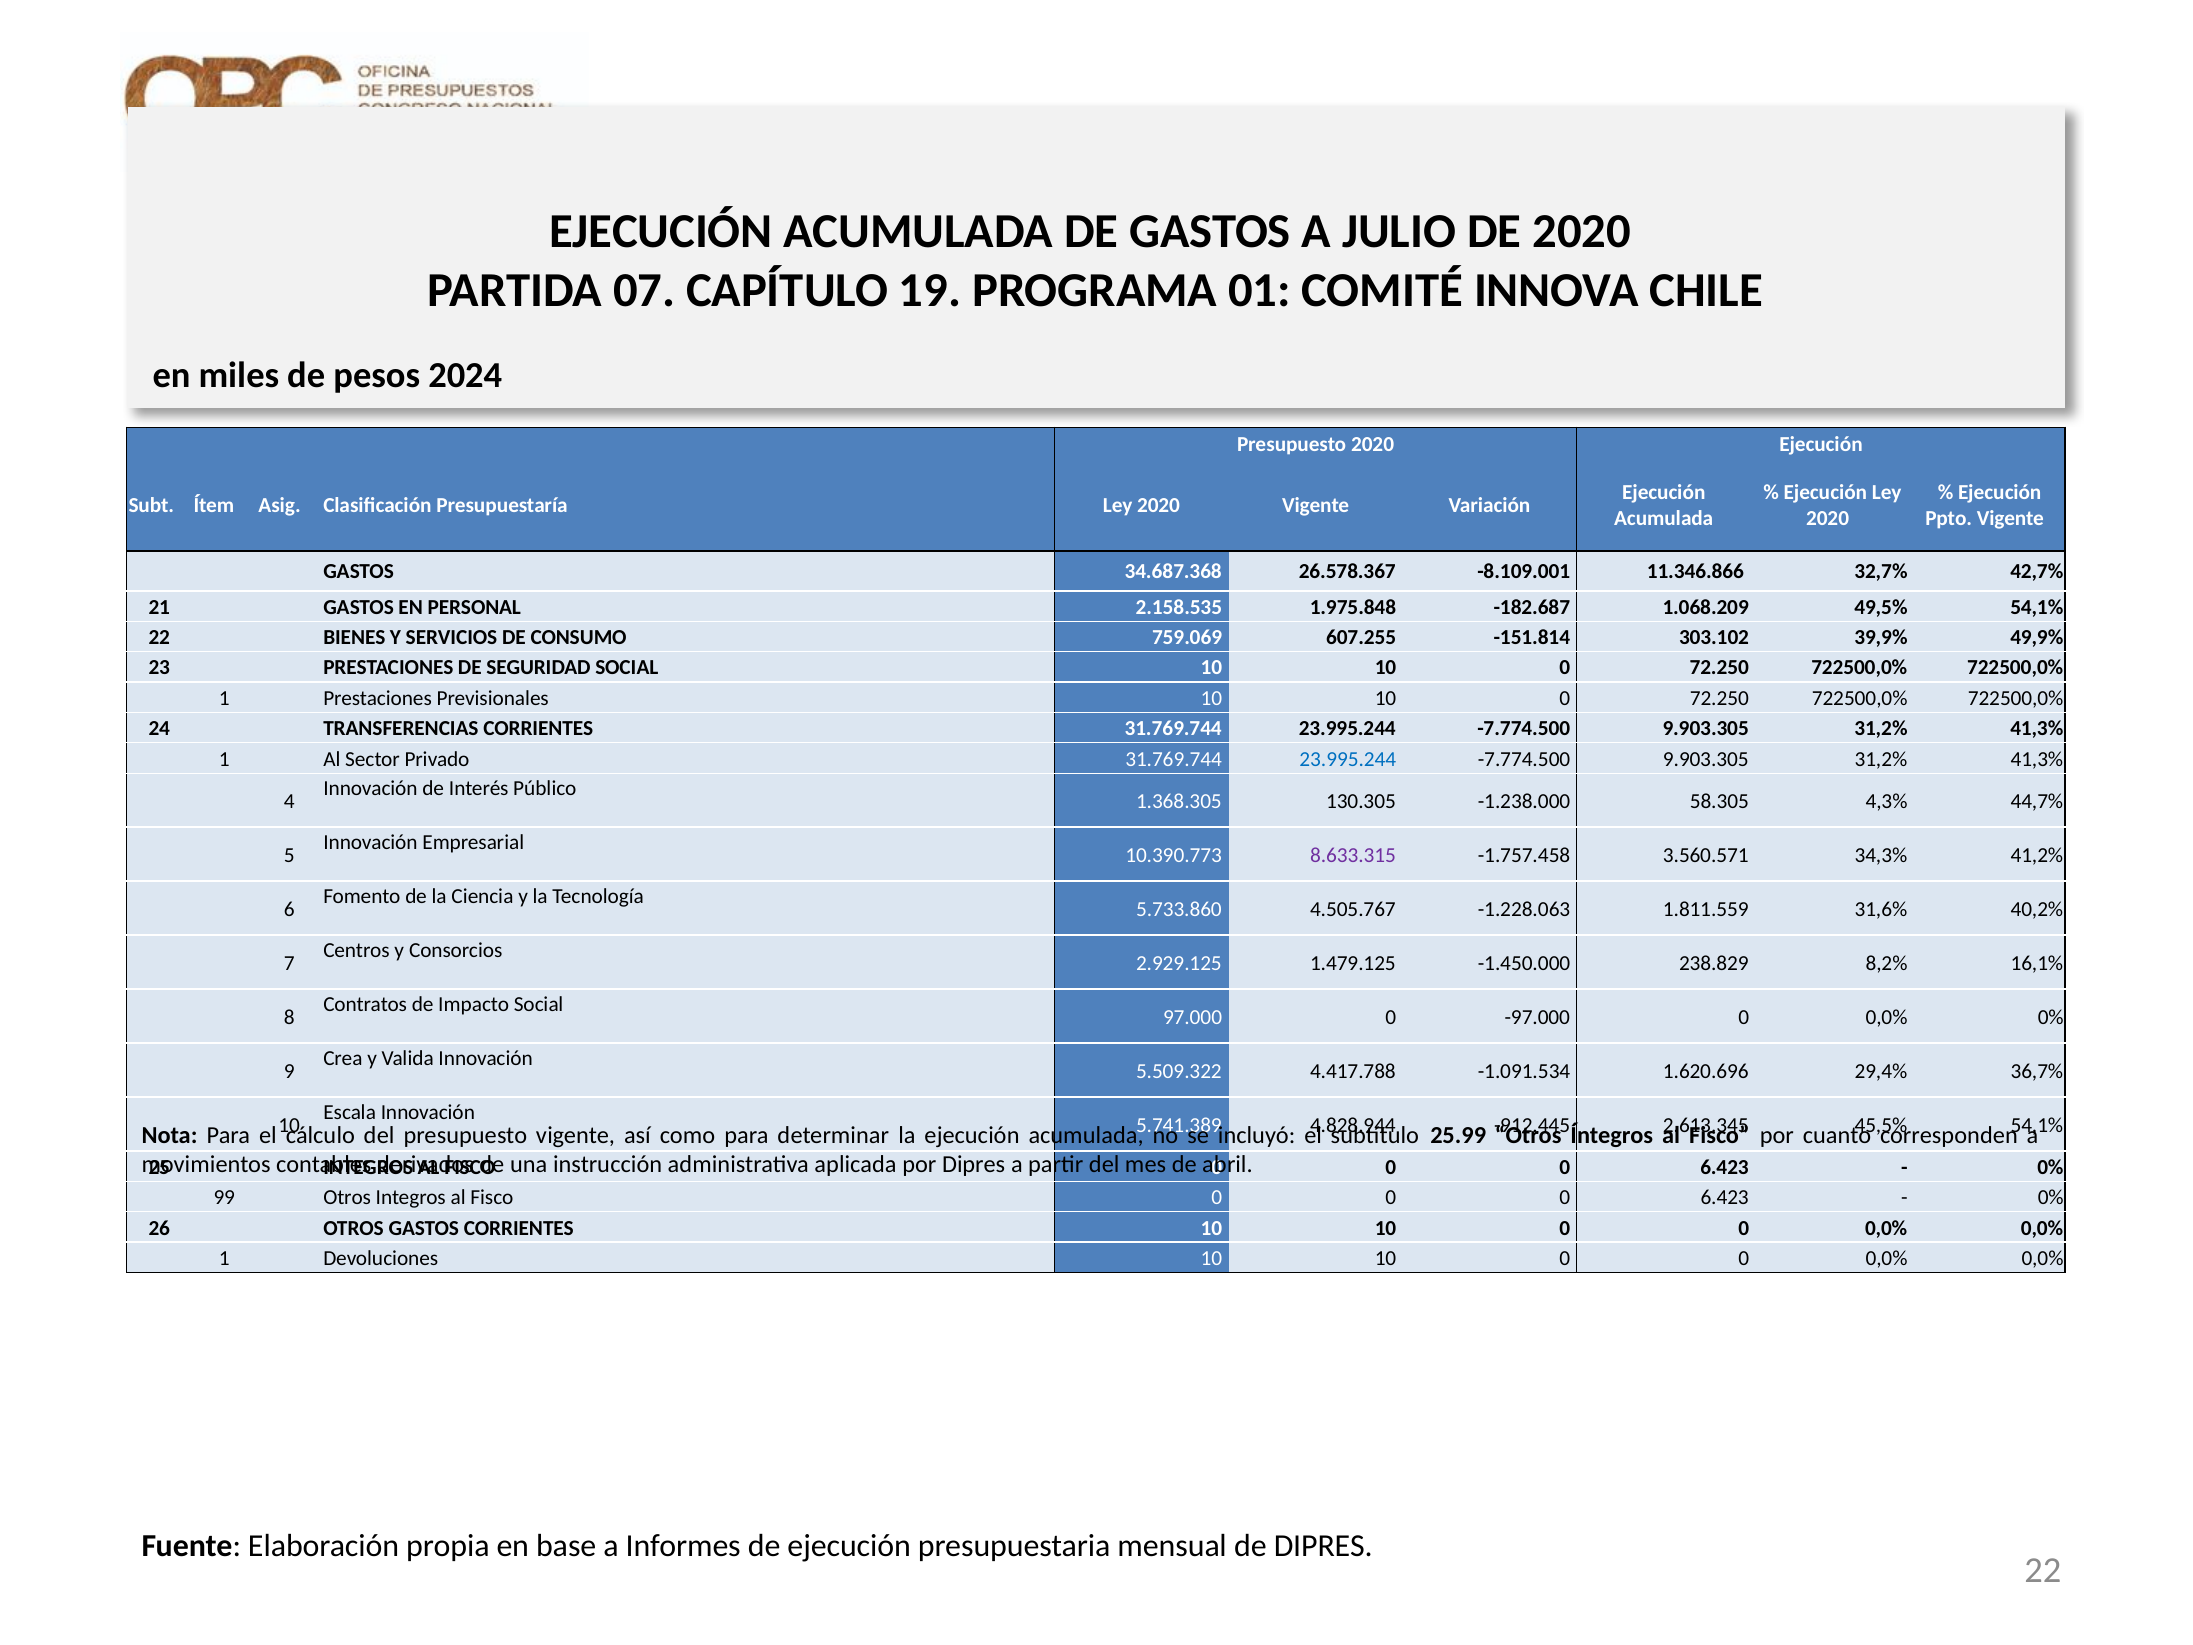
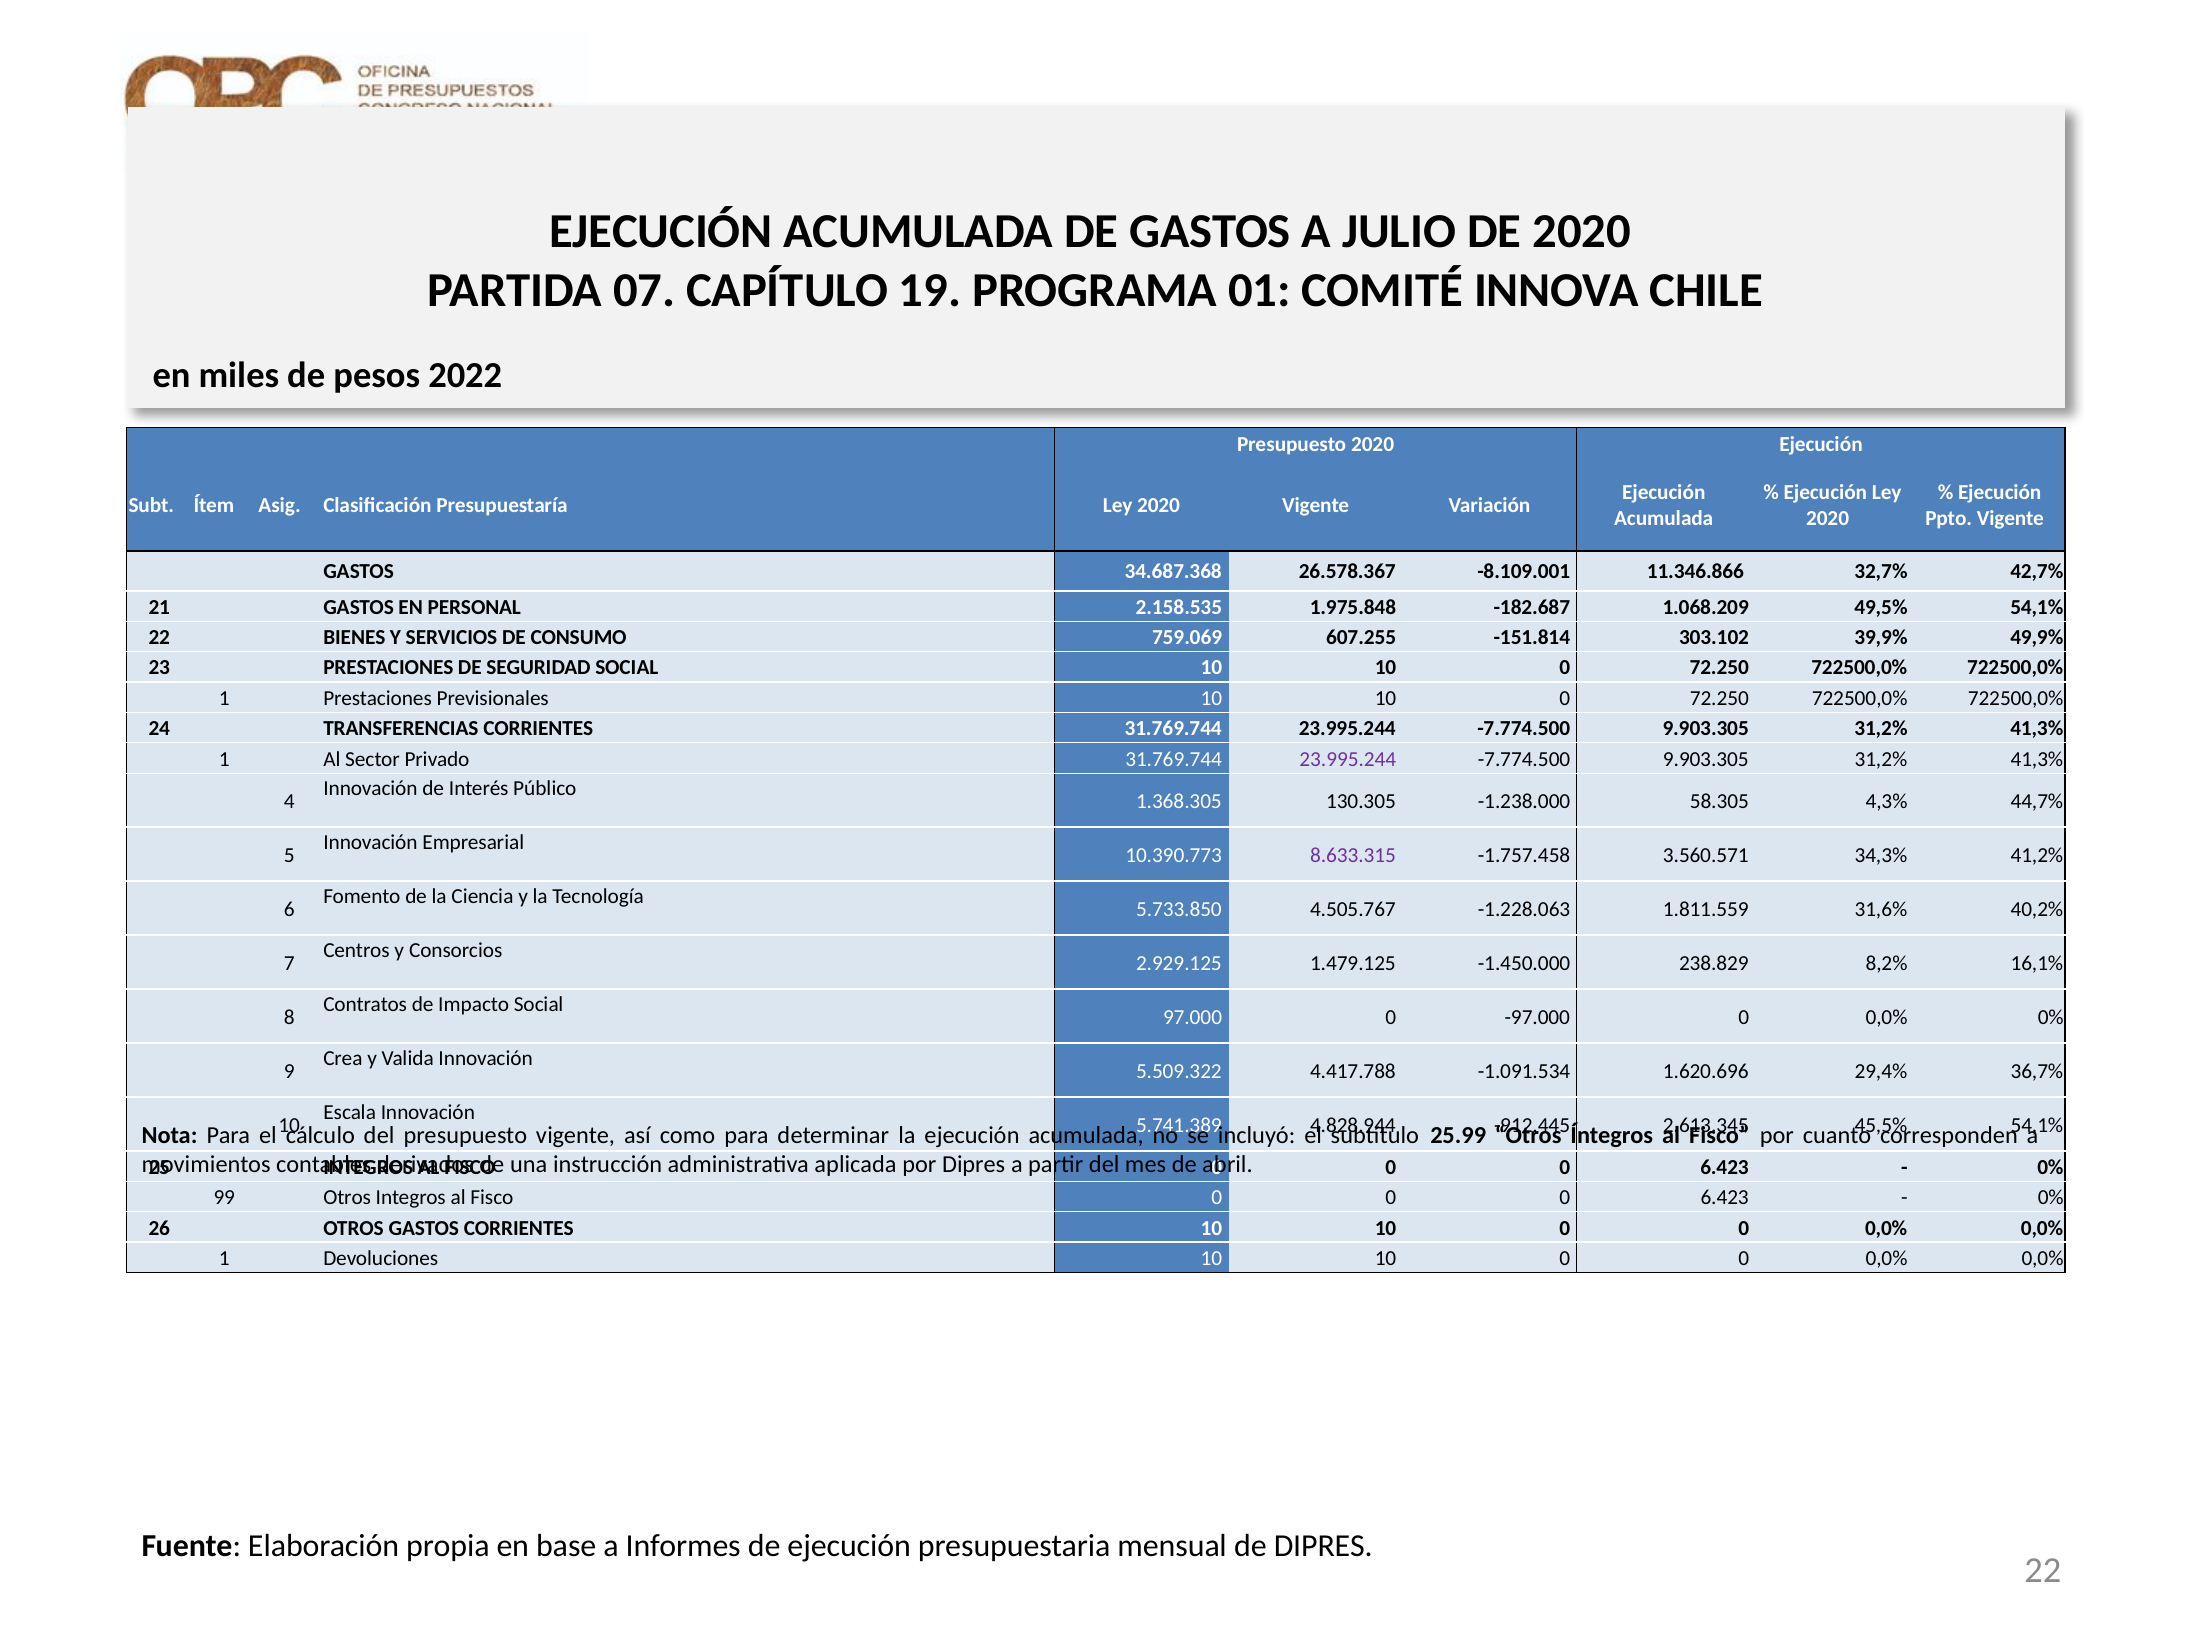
2024: 2024 -> 2022
23.995.244 at (1348, 759) colour: blue -> purple
5.733.860: 5.733.860 -> 5.733.850
